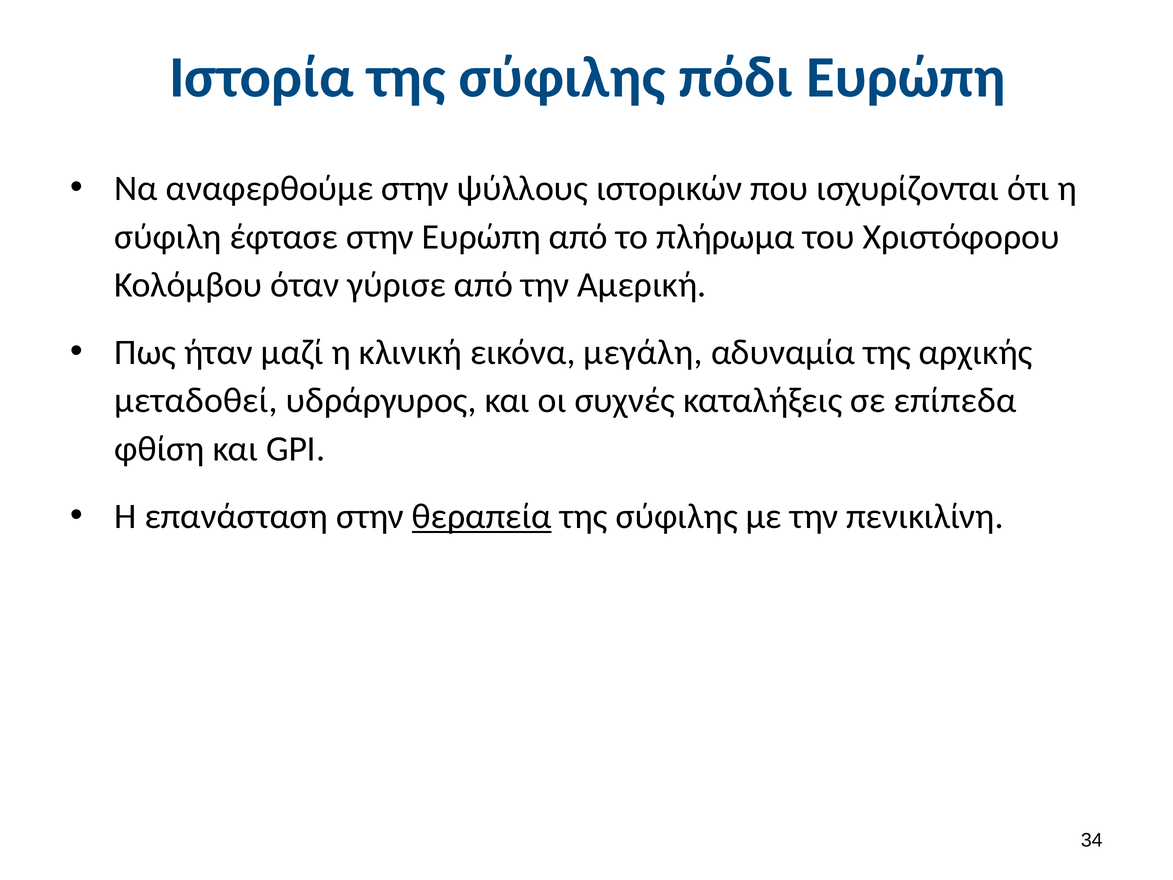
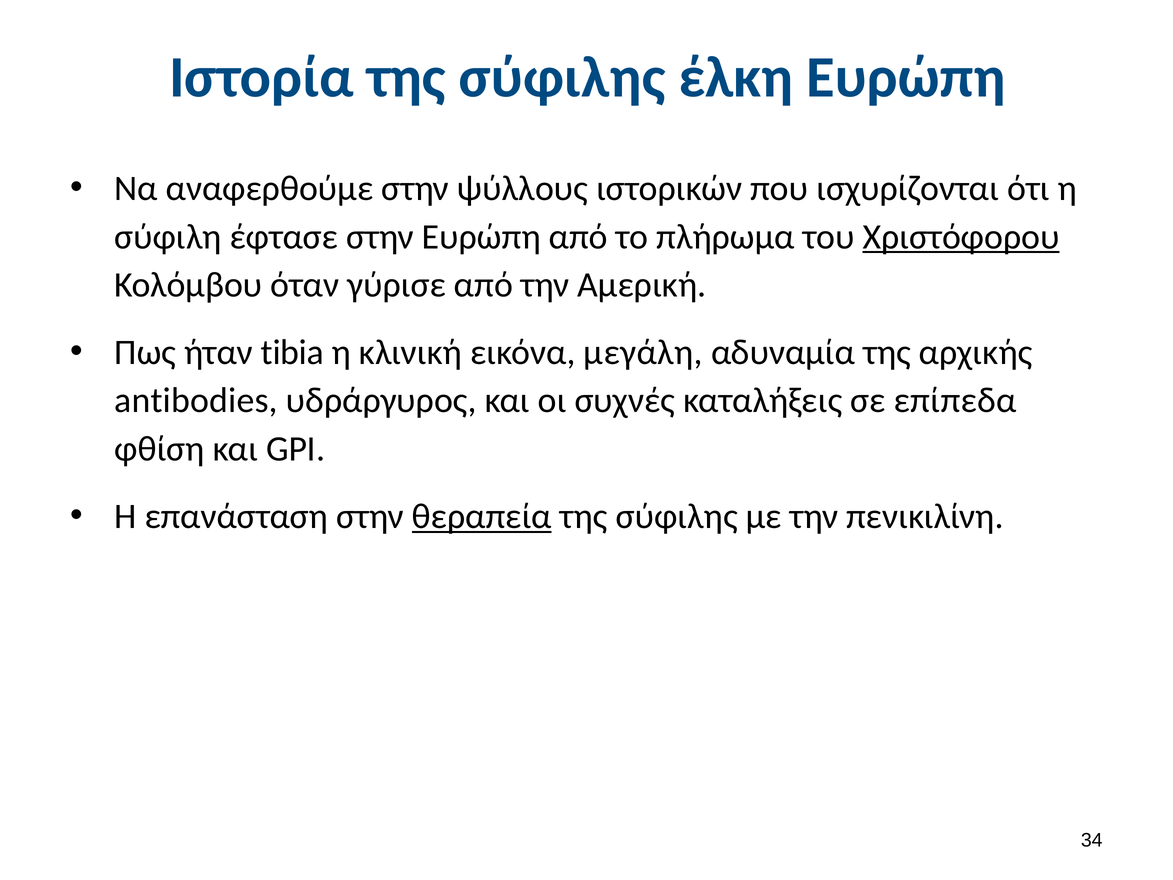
πόδι: πόδι -> έλκη
Χριστόφορου underline: none -> present
μαζί: μαζί -> tibia
μεταδοθεί: μεταδοθεί -> antibodies
